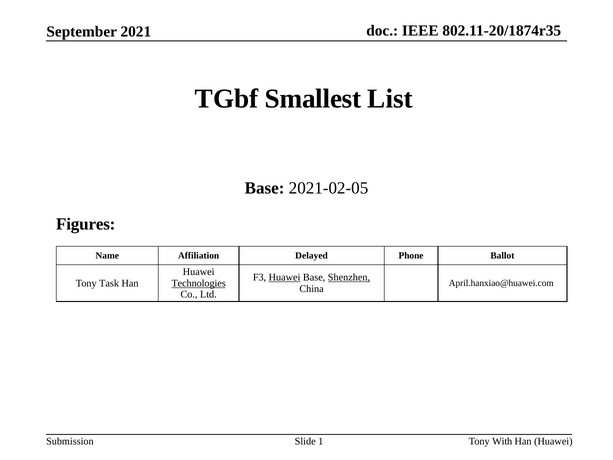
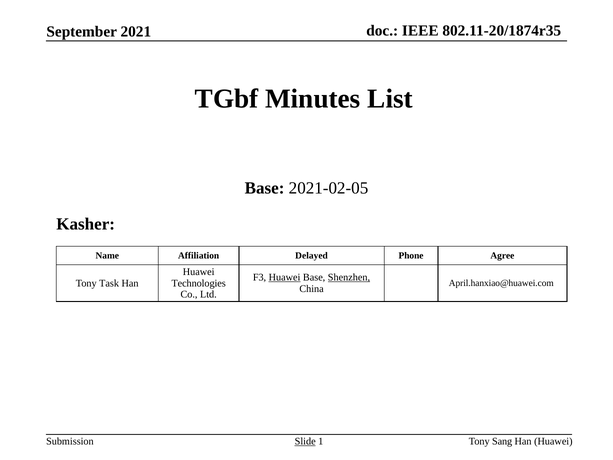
Smallest: Smallest -> Minutes
Figures: Figures -> Kasher
Ballot: Ballot -> Agree
Technologies underline: present -> none
Slide underline: none -> present
With: With -> Sang
